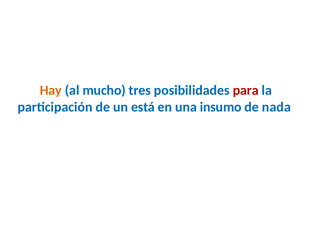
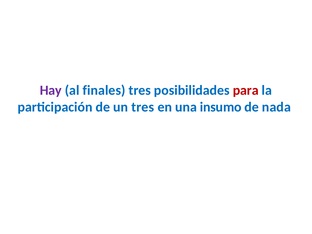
Hay colour: orange -> purple
mucho: mucho -> finales
un está: está -> tres
